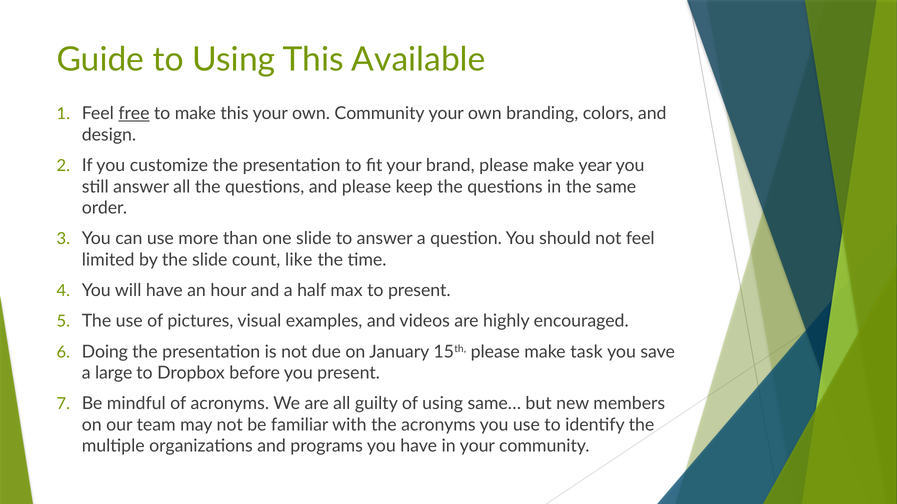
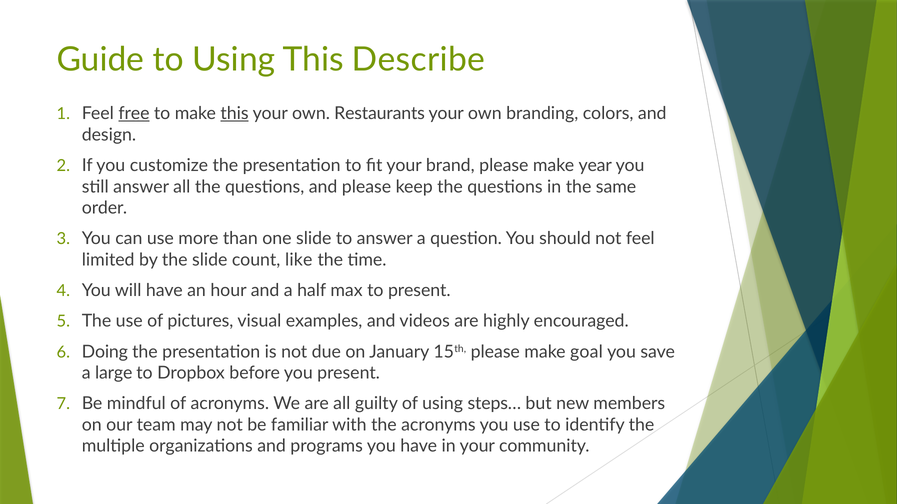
Available: Available -> Describe
this at (235, 114) underline: none -> present
own Community: Community -> Restaurants
task: task -> goal
same…: same… -> steps…
